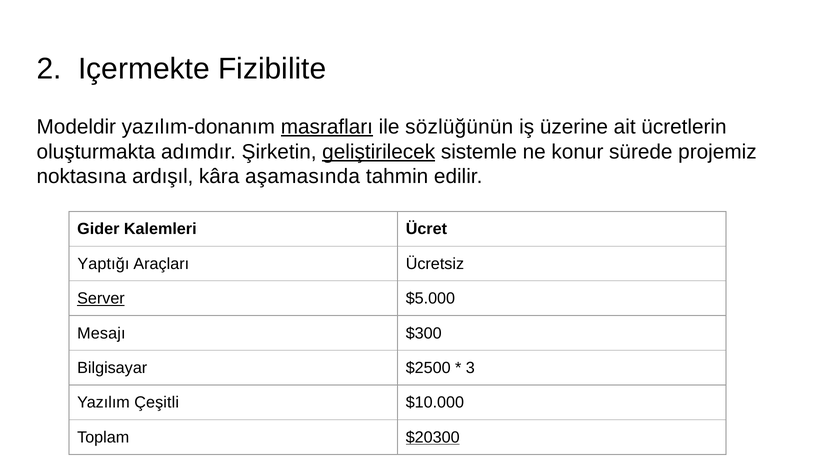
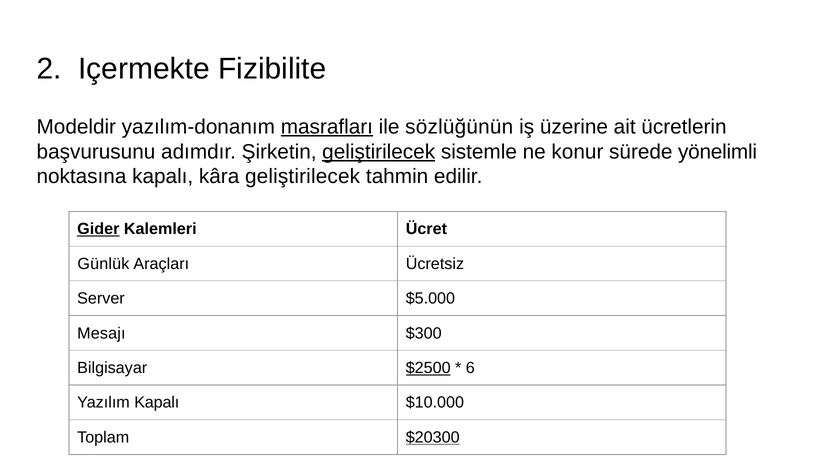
oluşturmakta: oluşturmakta -> başvurusunu
projemiz: projemiz -> yönelimli
noktasına ardışıl: ardışıl -> kapalı
kâra aşamasında: aşamasında -> geliştirilecek
Gider underline: none -> present
Yaptığı: Yaptığı -> Günlük
Server underline: present -> none
$2500 underline: none -> present
3: 3 -> 6
Yazılım Çeşitli: Çeşitli -> Kapalı
